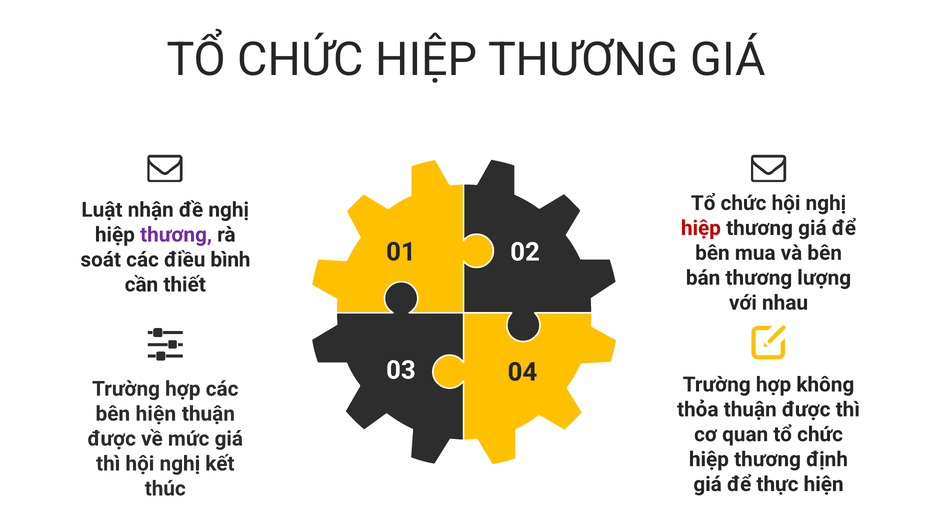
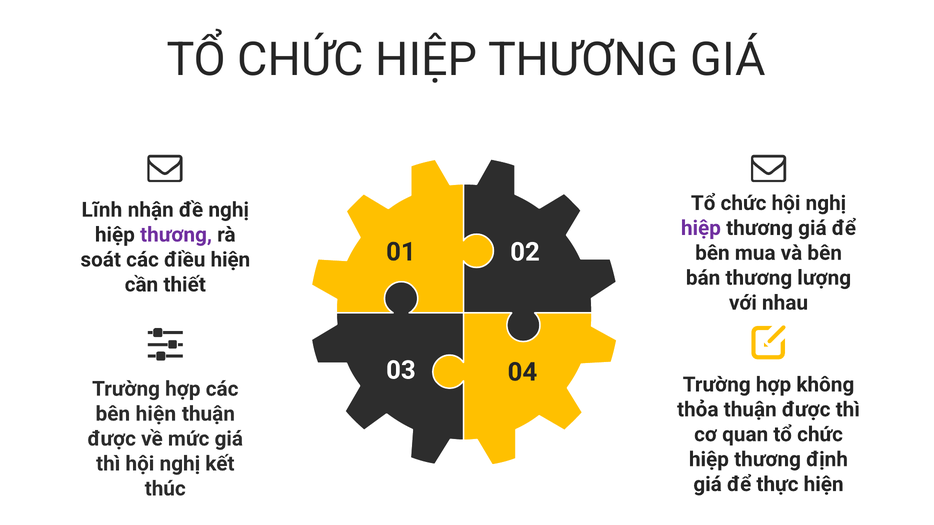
Luật: Luật -> Lĩnh
hiệp at (701, 228) colour: red -> purple
điều bình: bình -> hiện
